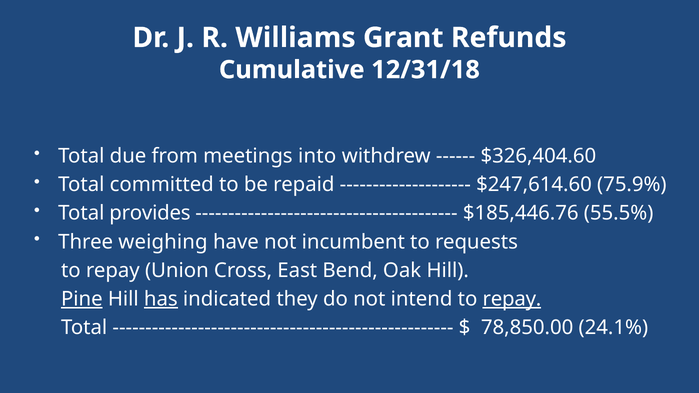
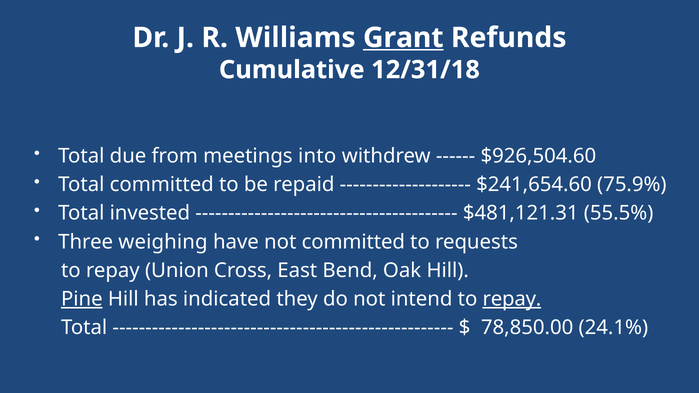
Grant underline: none -> present
$326,404.60: $326,404.60 -> $926,504.60
$247,614.60: $247,614.60 -> $241,654.60
provides: provides -> invested
$185,446.76: $185,446.76 -> $481,121.31
not incumbent: incumbent -> committed
has underline: present -> none
